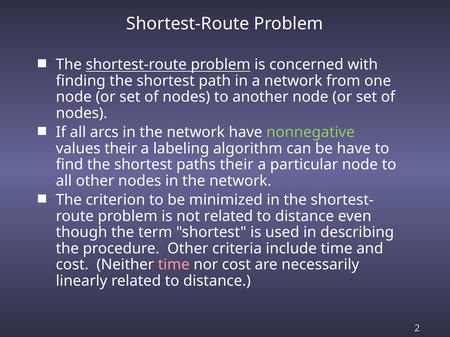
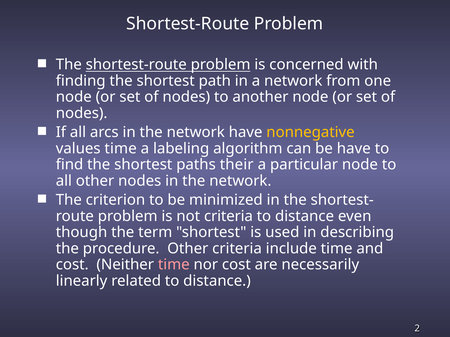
nonnegative colour: light green -> yellow
values their: their -> time
not related: related -> criteria
